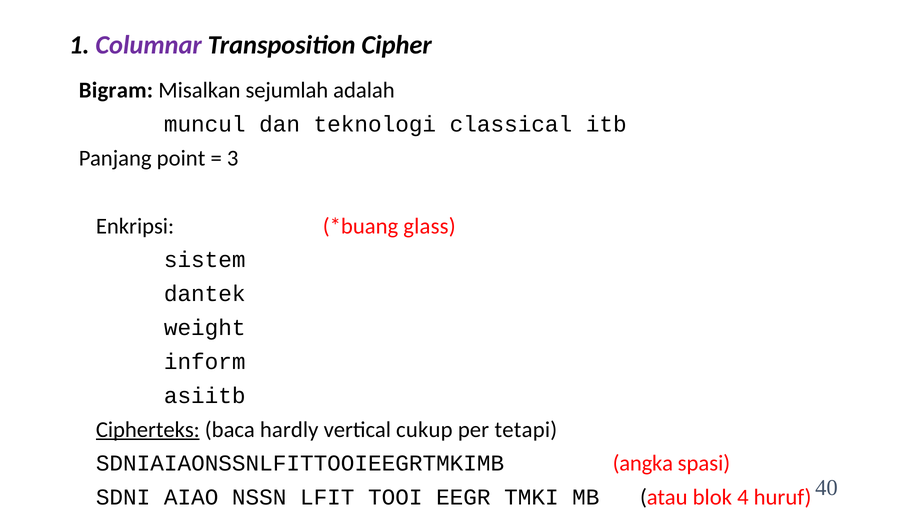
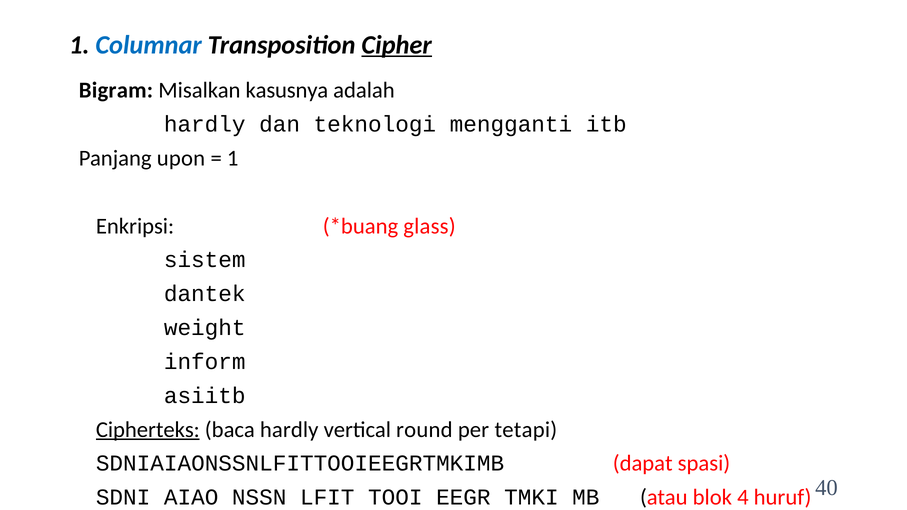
Columnar colour: purple -> blue
Cipher underline: none -> present
sejumlah: sejumlah -> kasusnya
muncul at (205, 124): muncul -> hardly
classical: classical -> mengganti
point: point -> upon
3 at (233, 158): 3 -> 1
cukup: cukup -> round
angka: angka -> dapat
